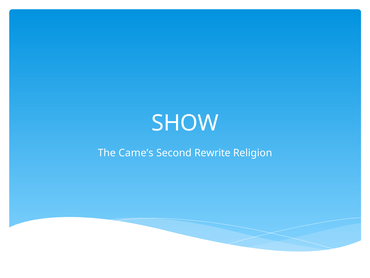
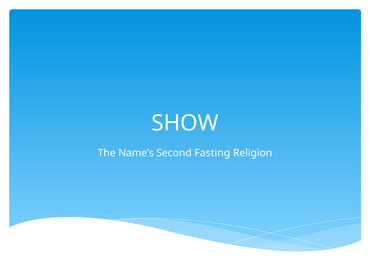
Came’s: Came’s -> Name’s
Rewrite: Rewrite -> Fasting
